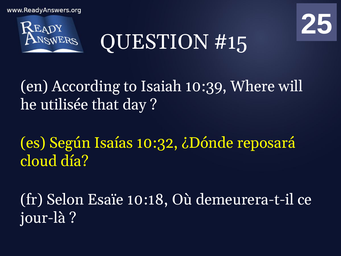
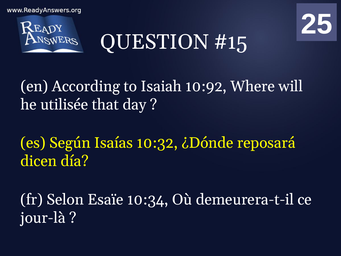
10:39: 10:39 -> 10:92
cloud: cloud -> dicen
10:18: 10:18 -> 10:34
